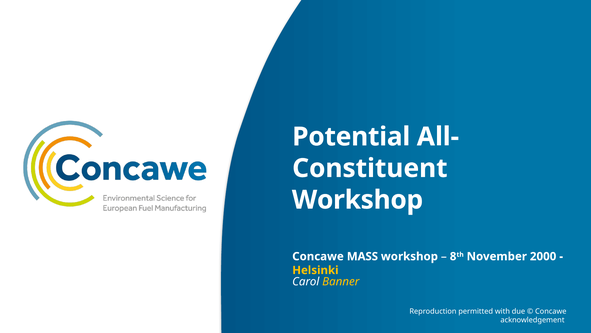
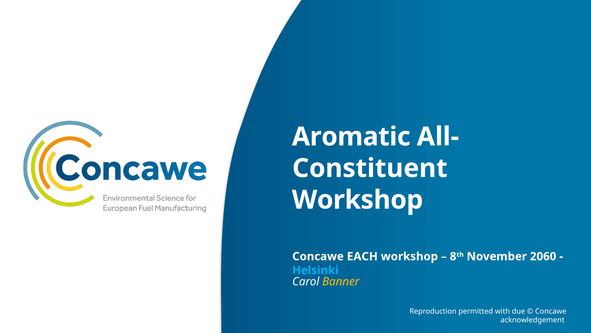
Potential: Potential -> Aromatic
MASS: MASS -> EACH
2000: 2000 -> 2060
Helsinki colour: yellow -> light blue
